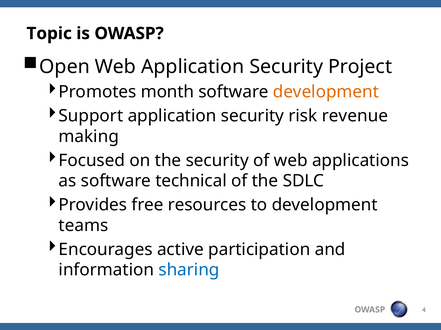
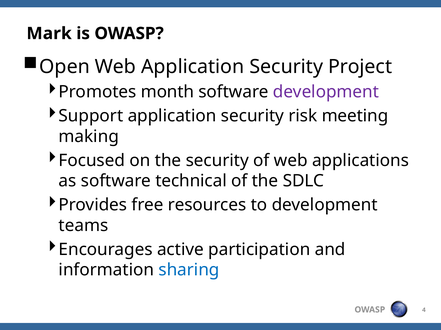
Topic: Topic -> Mark
development at (326, 92) colour: orange -> purple
revenue: revenue -> meeting
